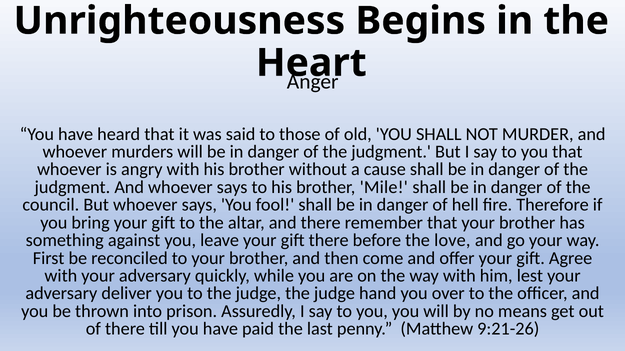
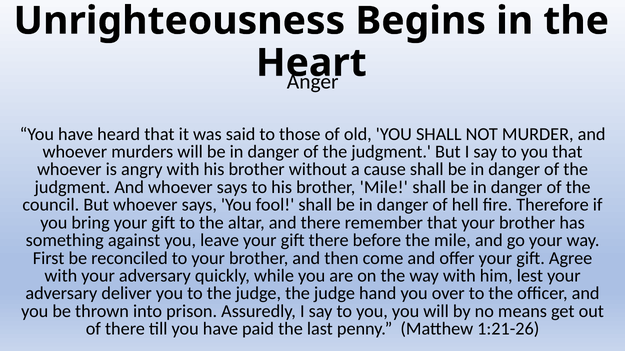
the love: love -> mile
9:21-26: 9:21-26 -> 1:21-26
